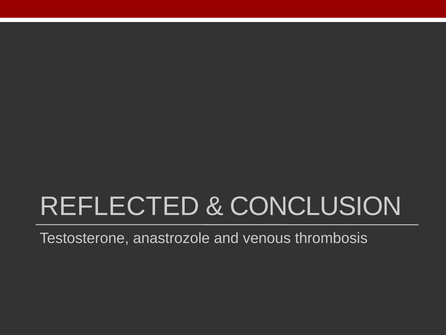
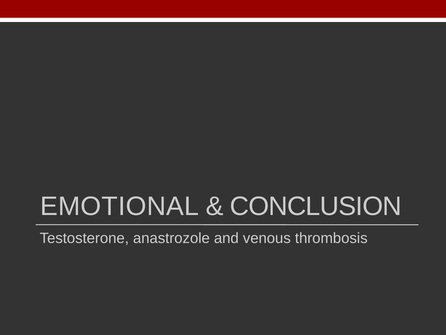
REFLECTED: REFLECTED -> EMOTIONAL
